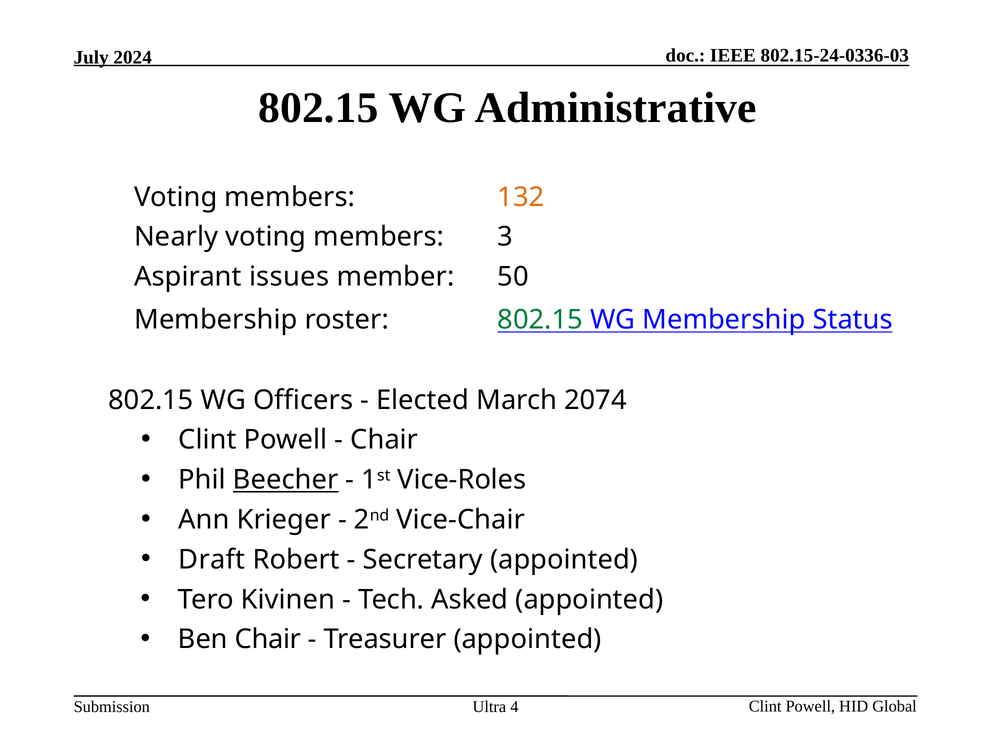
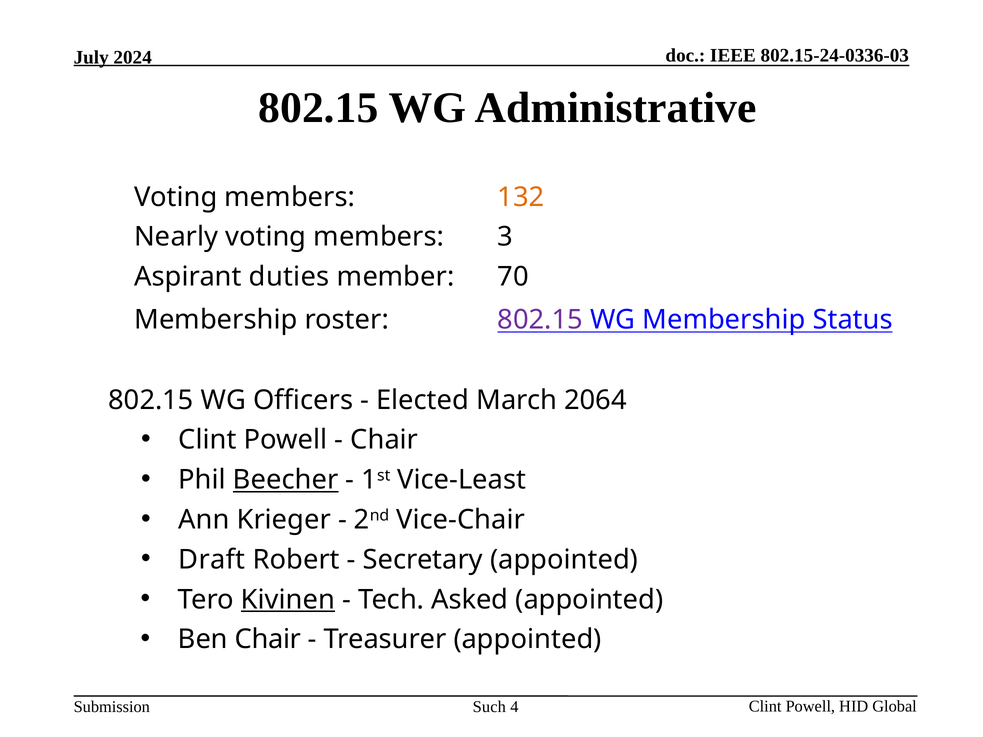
issues: issues -> duties
50: 50 -> 70
802.15 at (540, 320) colour: green -> purple
2074: 2074 -> 2064
Vice-Roles: Vice-Roles -> Vice-Least
Kivinen underline: none -> present
Ultra: Ultra -> Such
